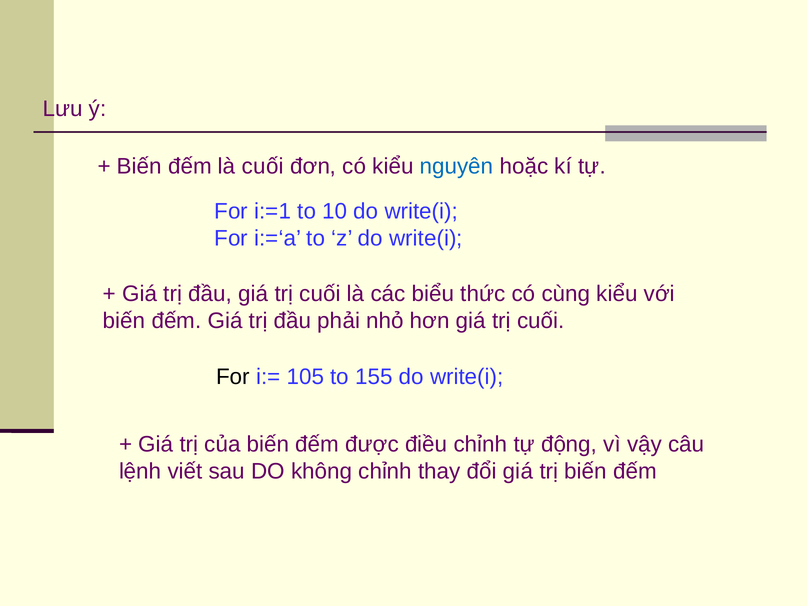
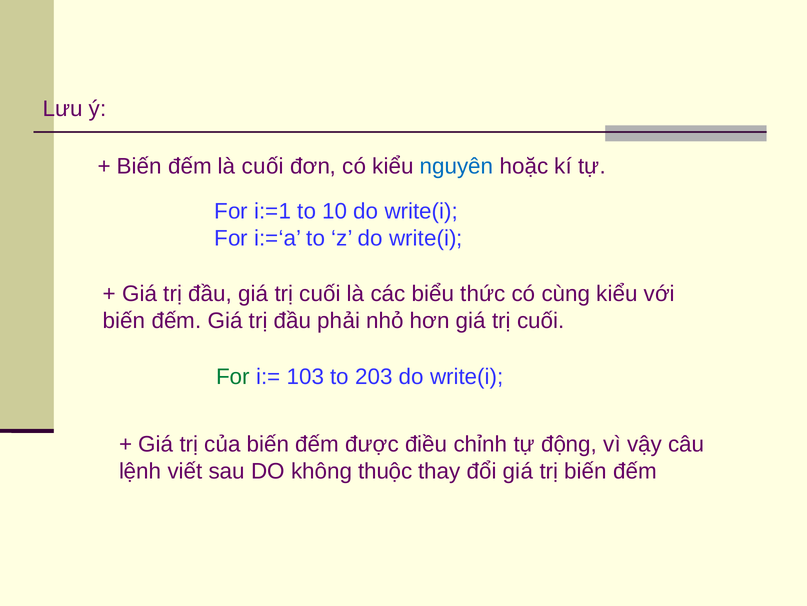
For at (233, 376) colour: black -> green
105: 105 -> 103
155: 155 -> 203
không chỉnh: chỉnh -> thuộc
